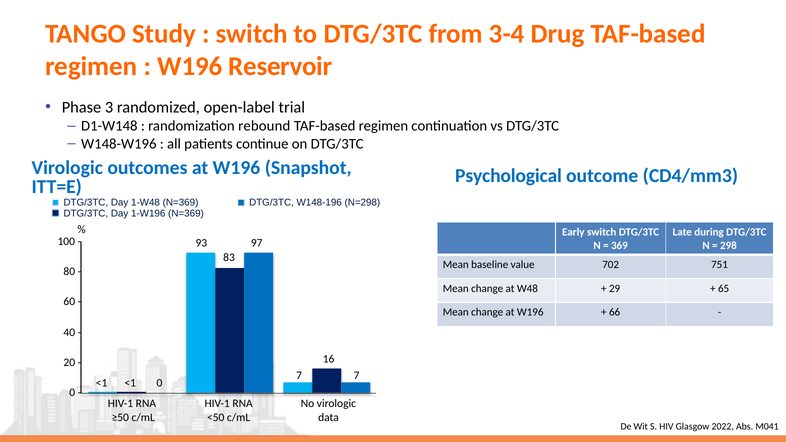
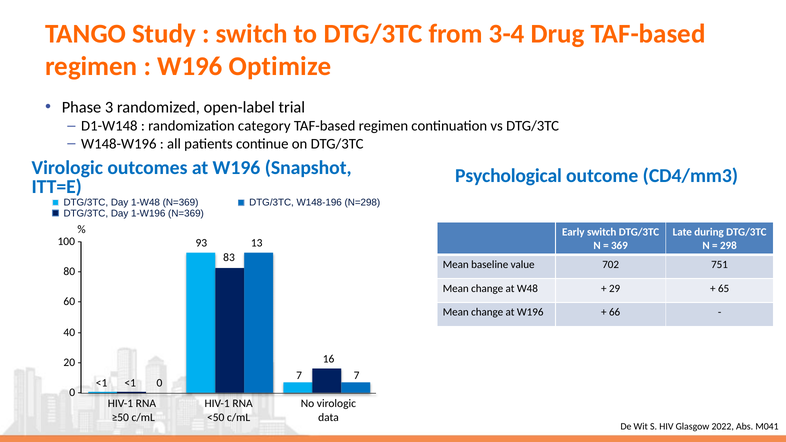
Reservoir: Reservoir -> Optimize
rebound: rebound -> category
97: 97 -> 13
